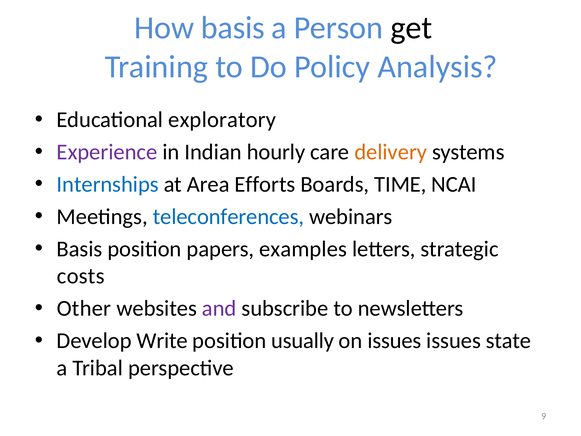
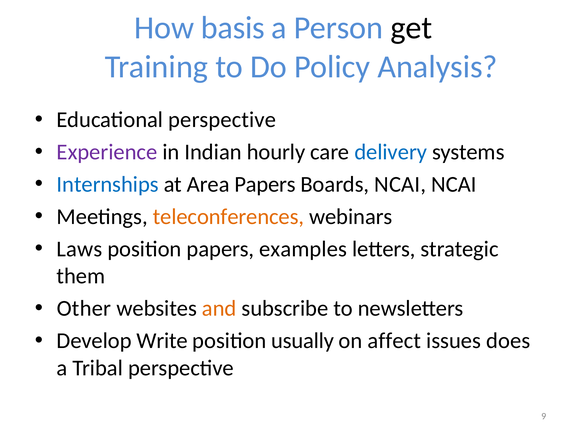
Educational exploratory: exploratory -> perspective
delivery colour: orange -> blue
Area Efforts: Efforts -> Papers
Boards TIME: TIME -> NCAI
teleconferences colour: blue -> orange
Basis at (80, 249): Basis -> Laws
costs: costs -> them
and colour: purple -> orange
on issues: issues -> affect
state: state -> does
